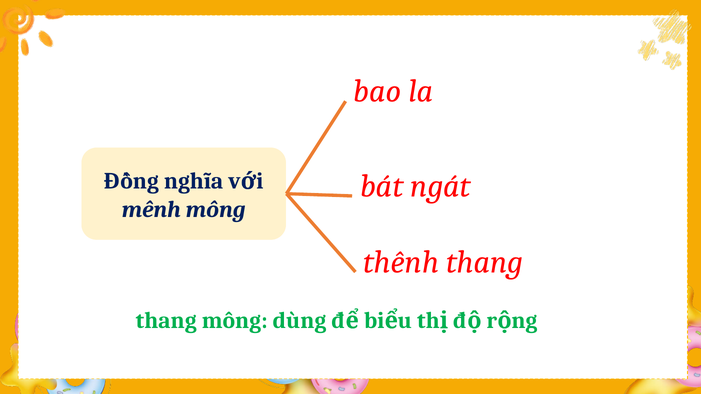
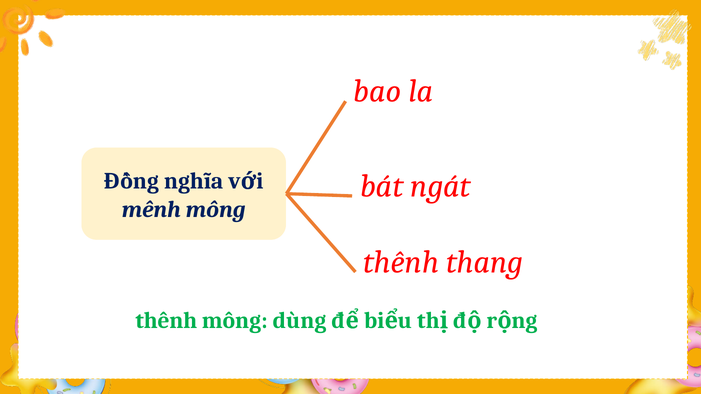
thang at (166, 321): thang -> thênh
